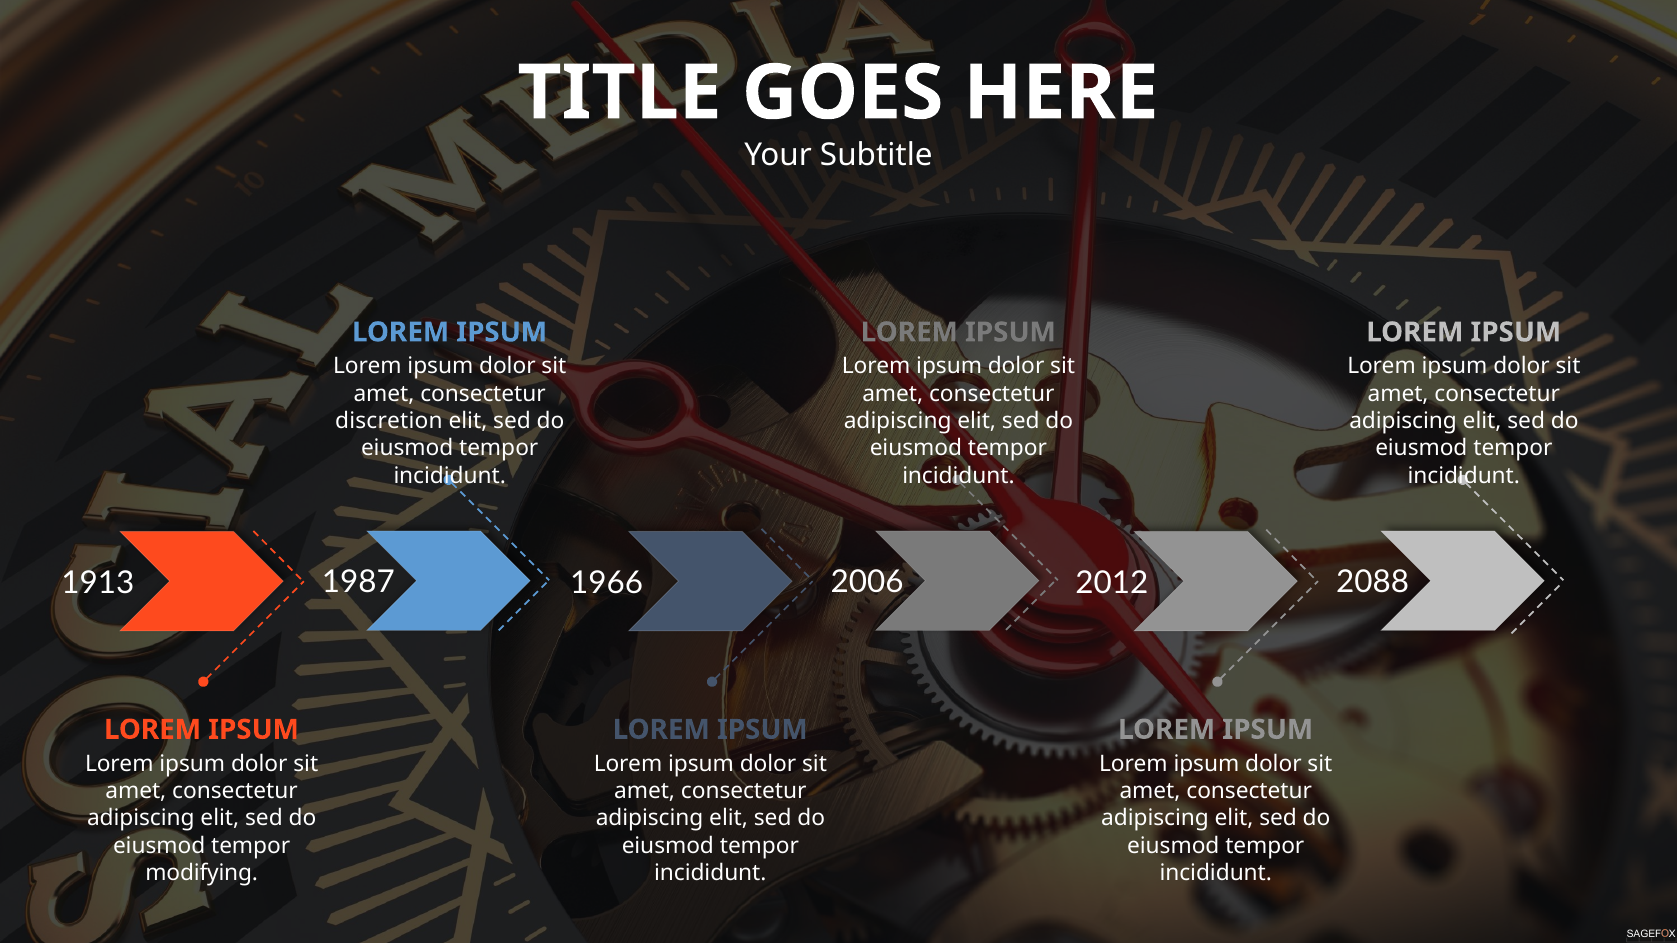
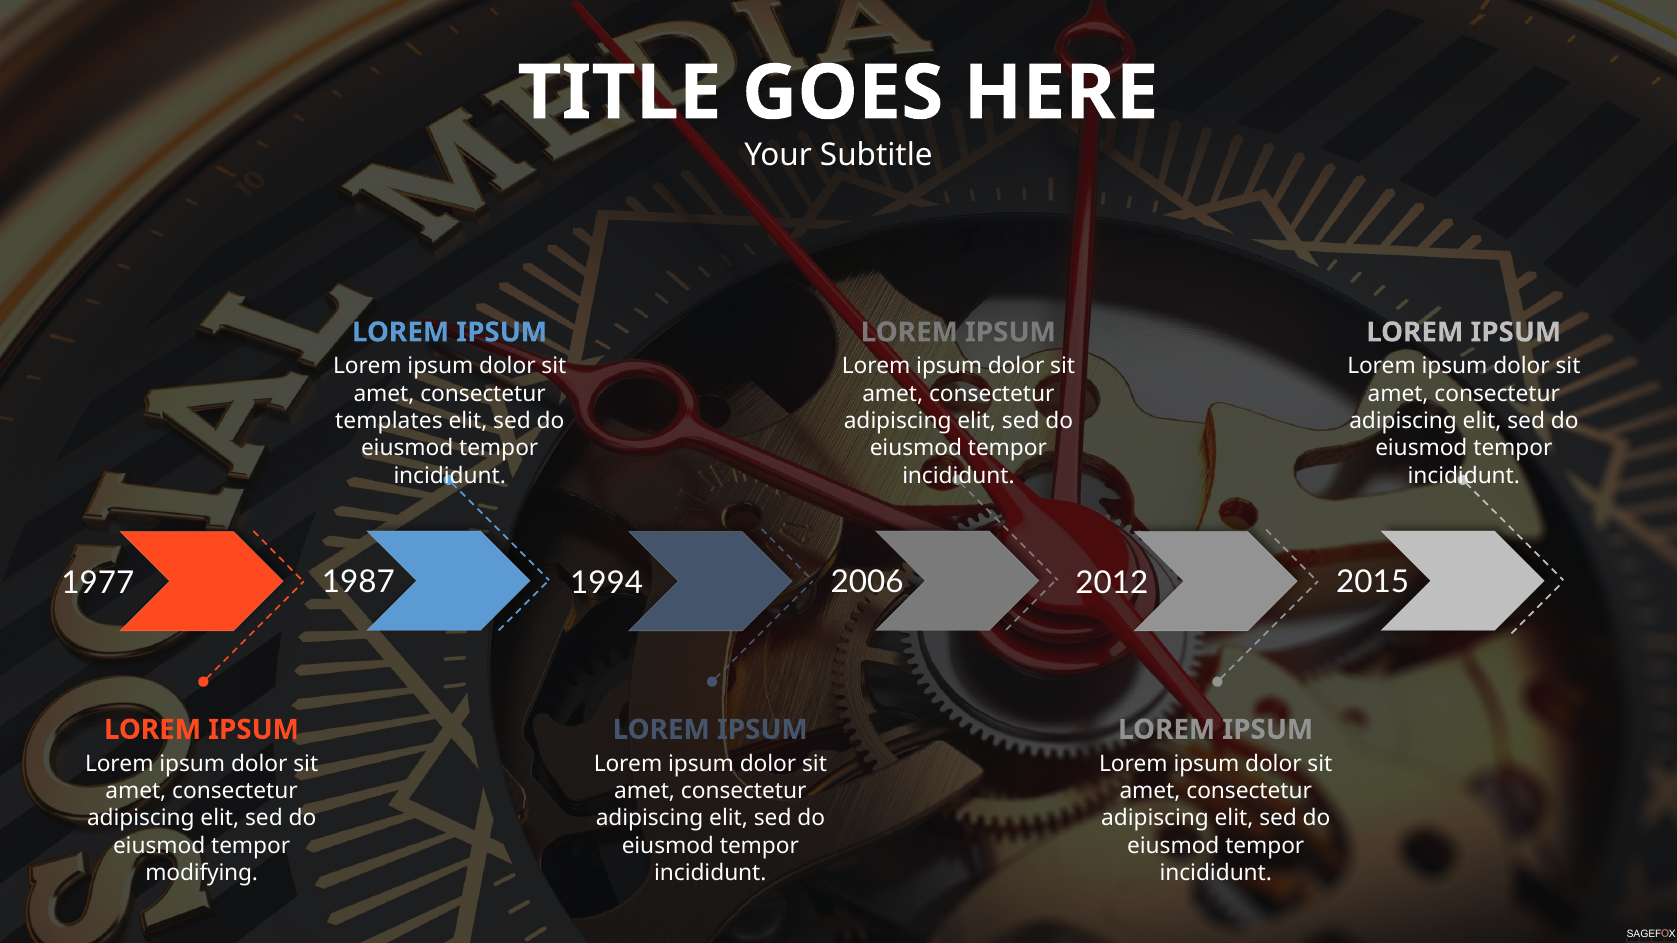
discretion: discretion -> templates
1913: 1913 -> 1977
1966: 1966 -> 1994
2088: 2088 -> 2015
